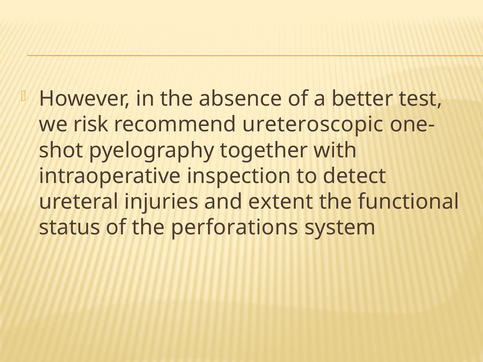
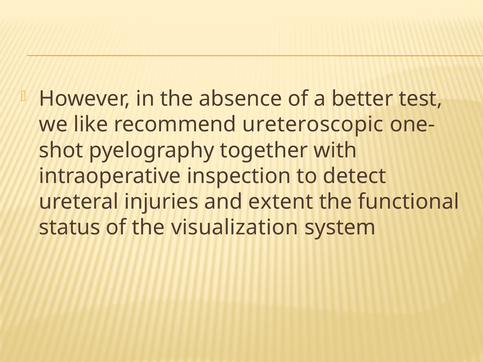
risk: risk -> like
perforations: perforations -> visualization
